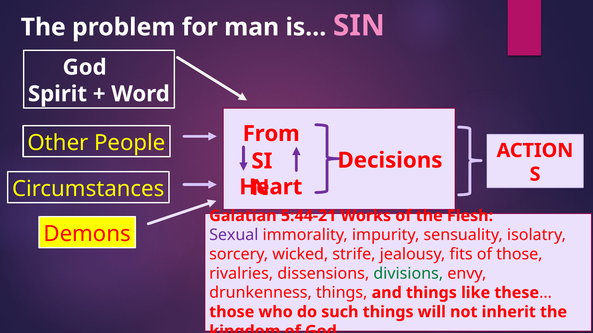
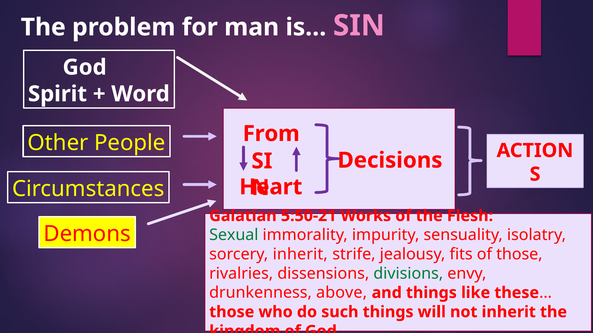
5:44-21: 5:44-21 -> 5:50-21
Sexual colour: purple -> green
sorcery wicked: wicked -> inherit
drunkenness things: things -> above
